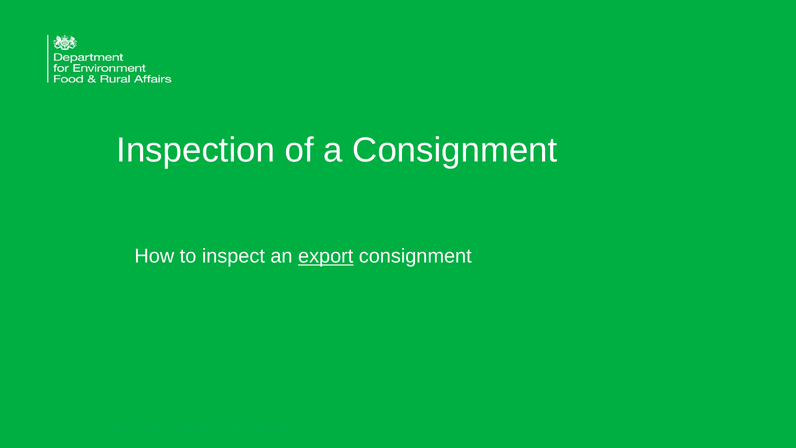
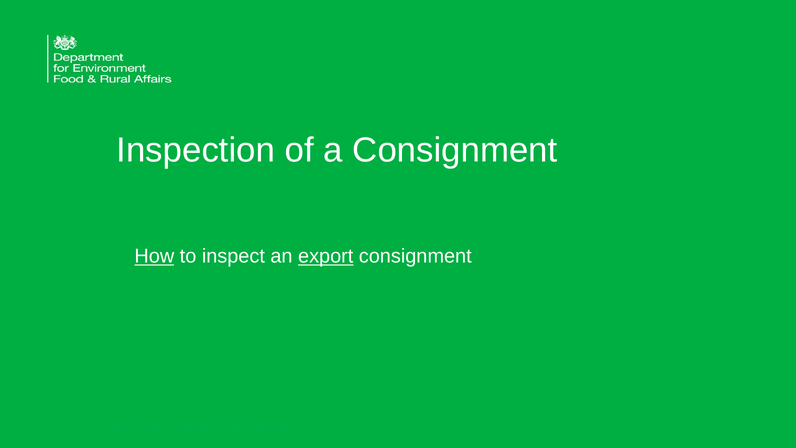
How underline: none -> present
